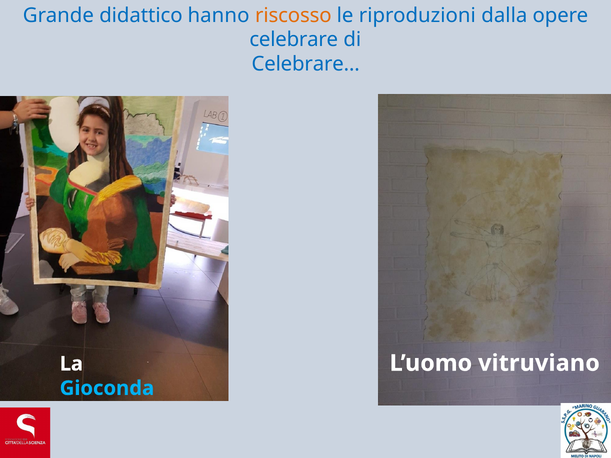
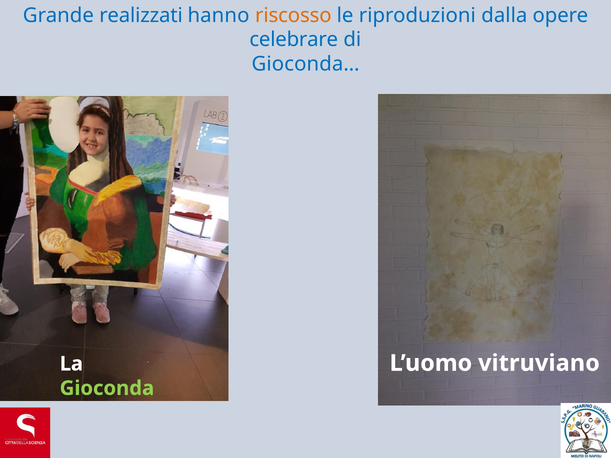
didattico: didattico -> realizzati
Celebrare…: Celebrare… -> Gioconda…
Gioconda colour: light blue -> light green
